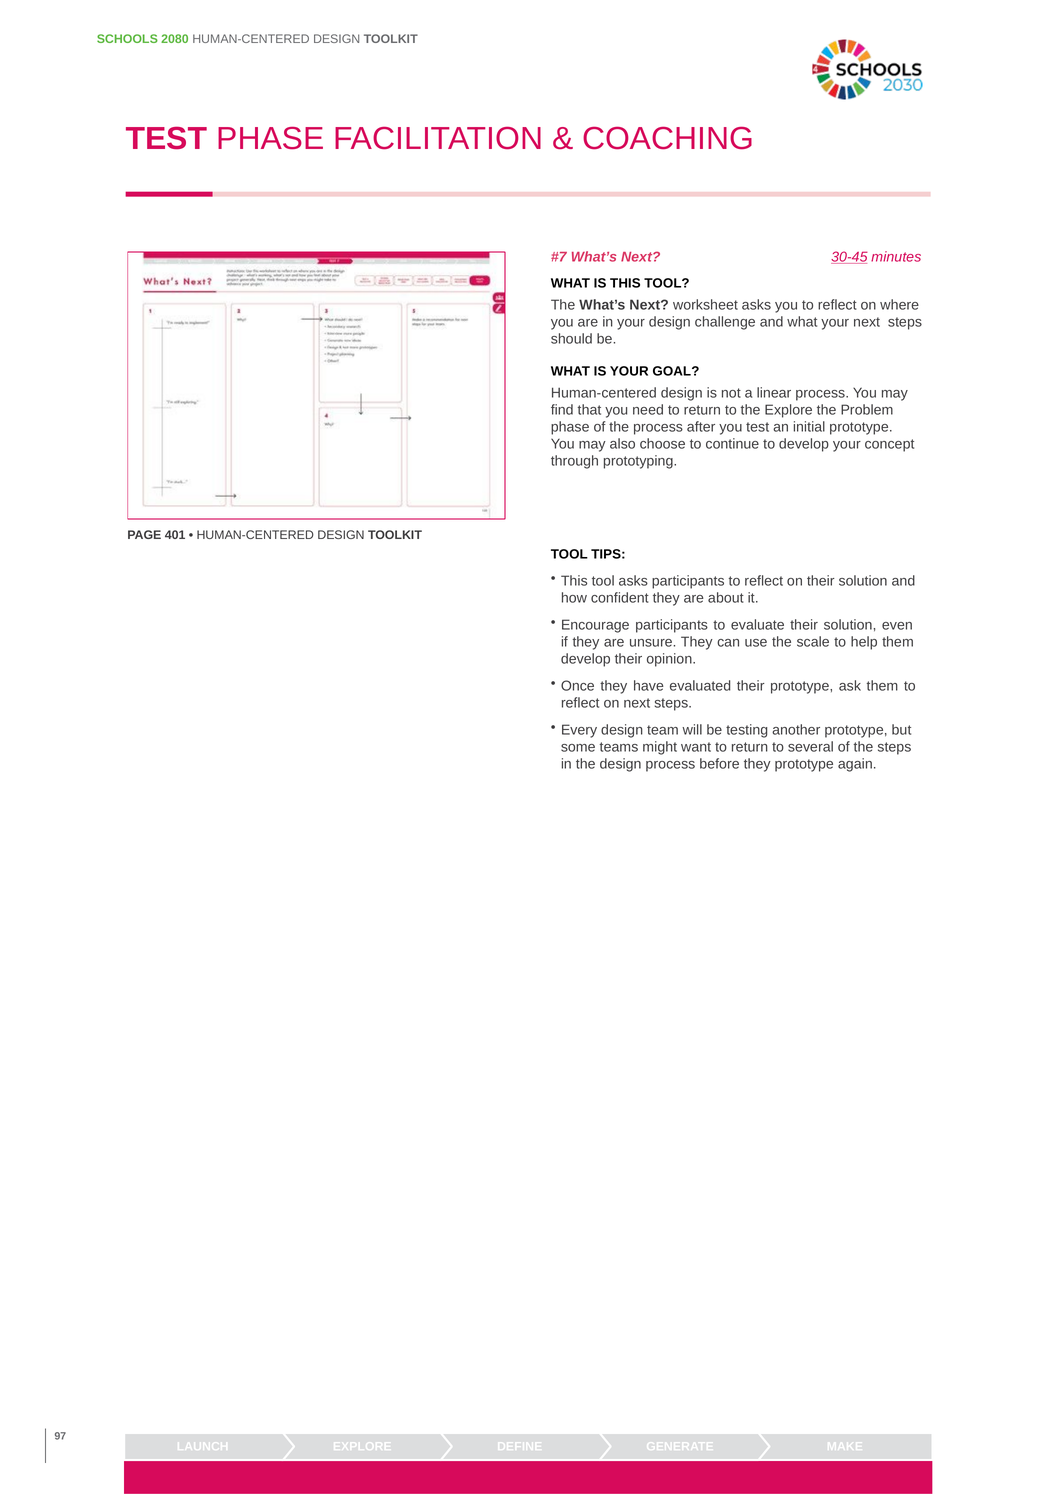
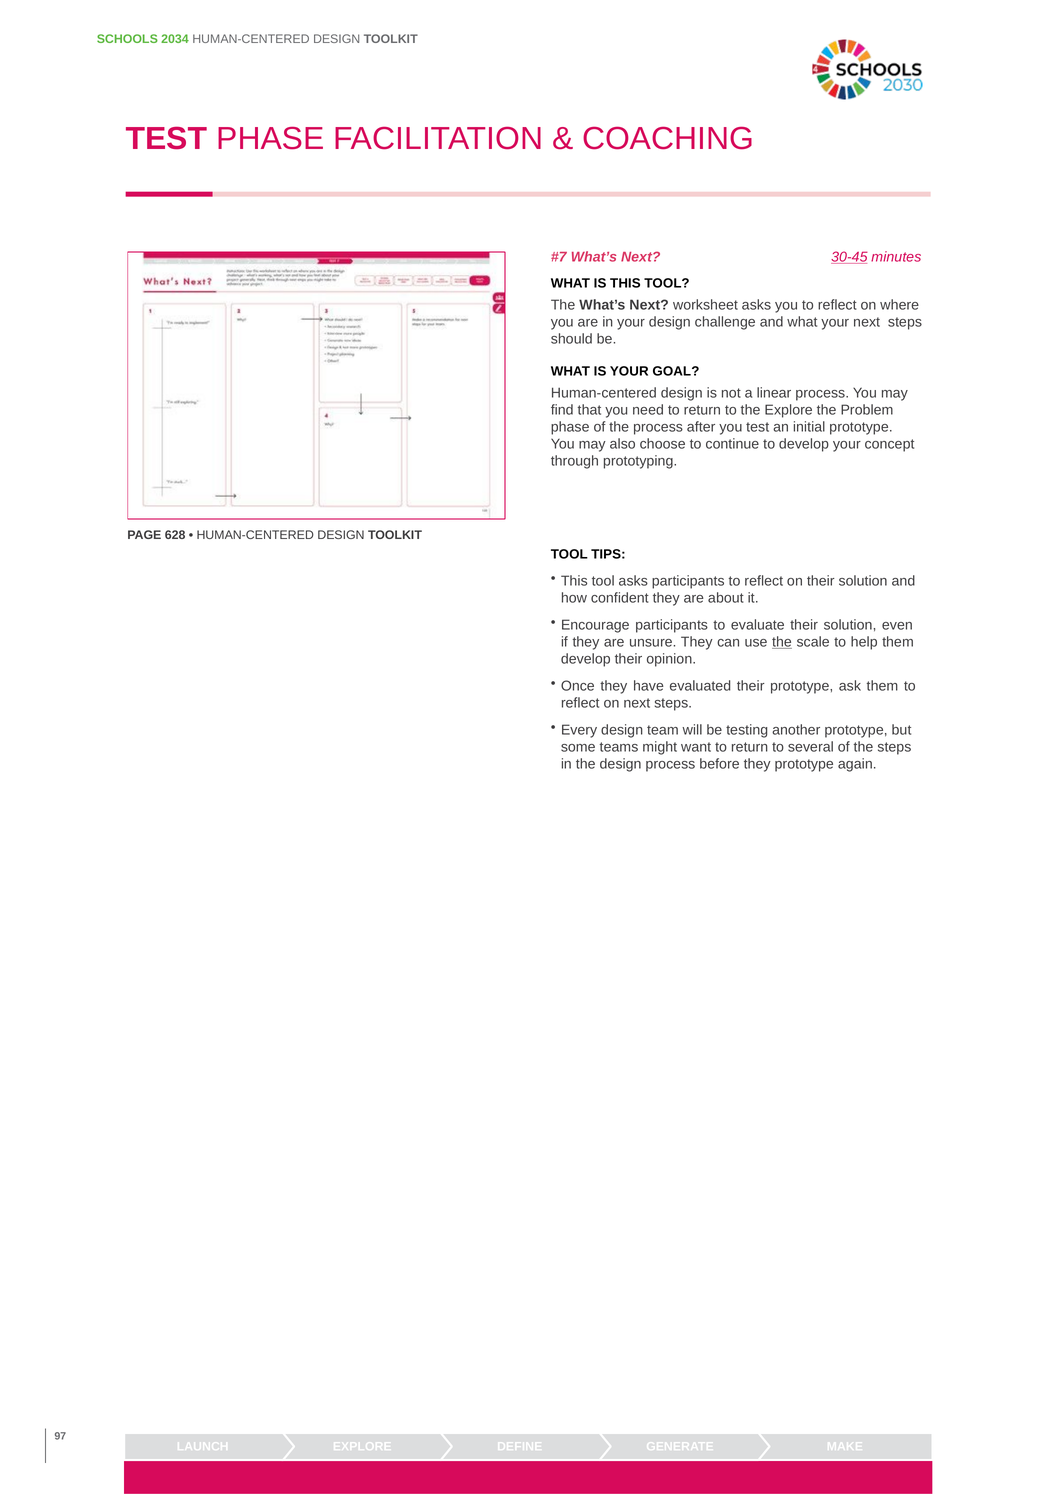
2080: 2080 -> 2034
401: 401 -> 628
the at (782, 642) underline: none -> present
